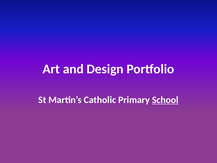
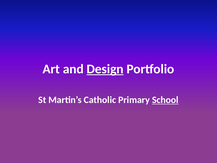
Design underline: none -> present
